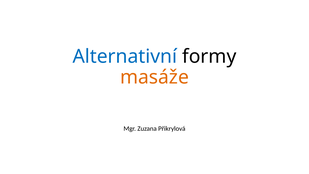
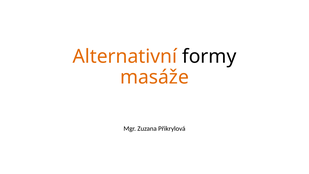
Alternativní colour: blue -> orange
